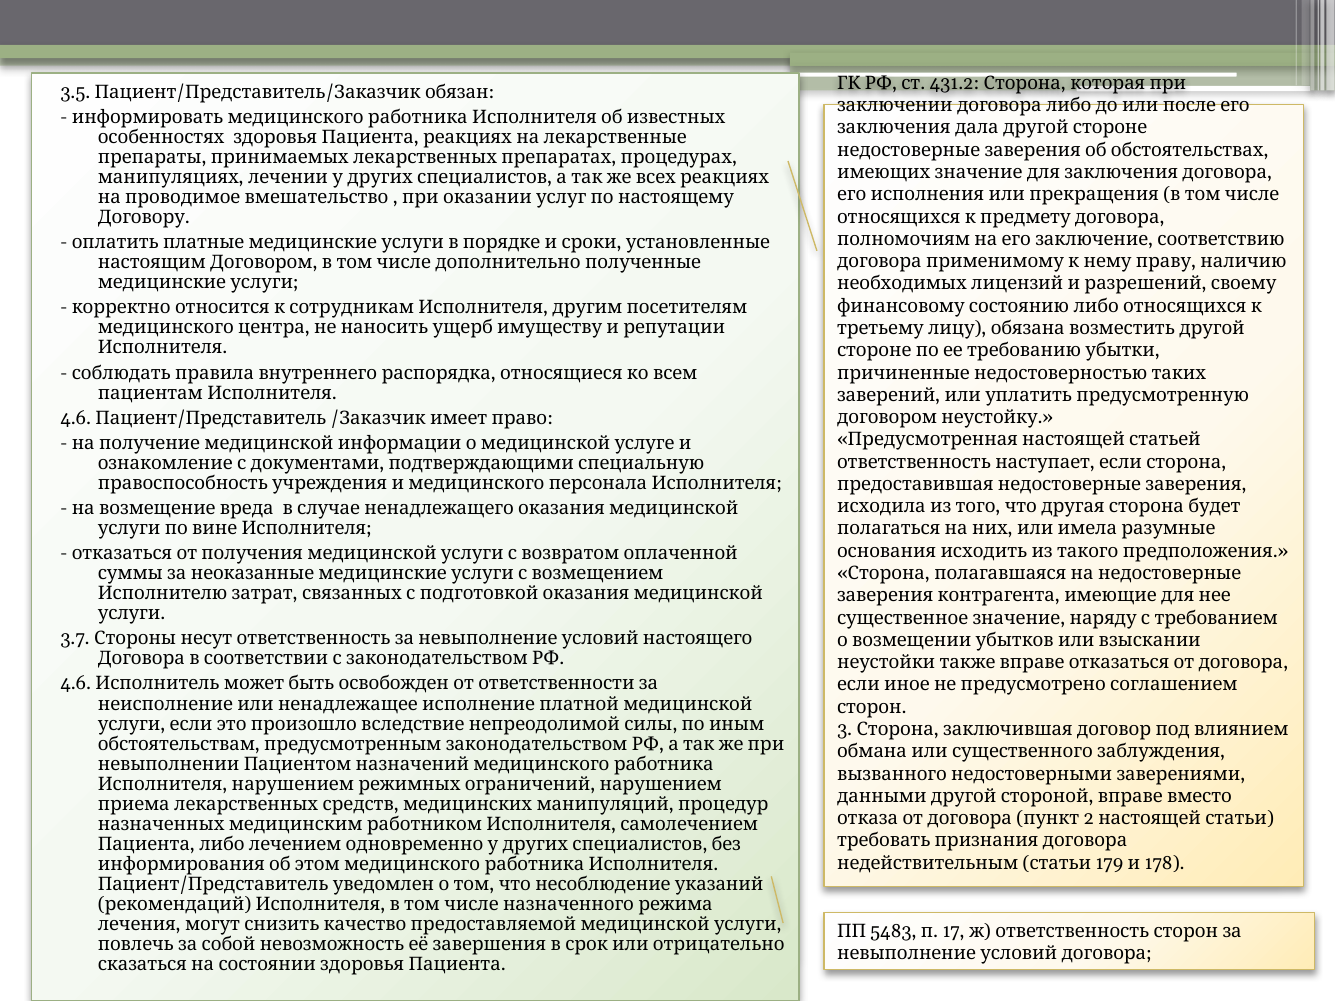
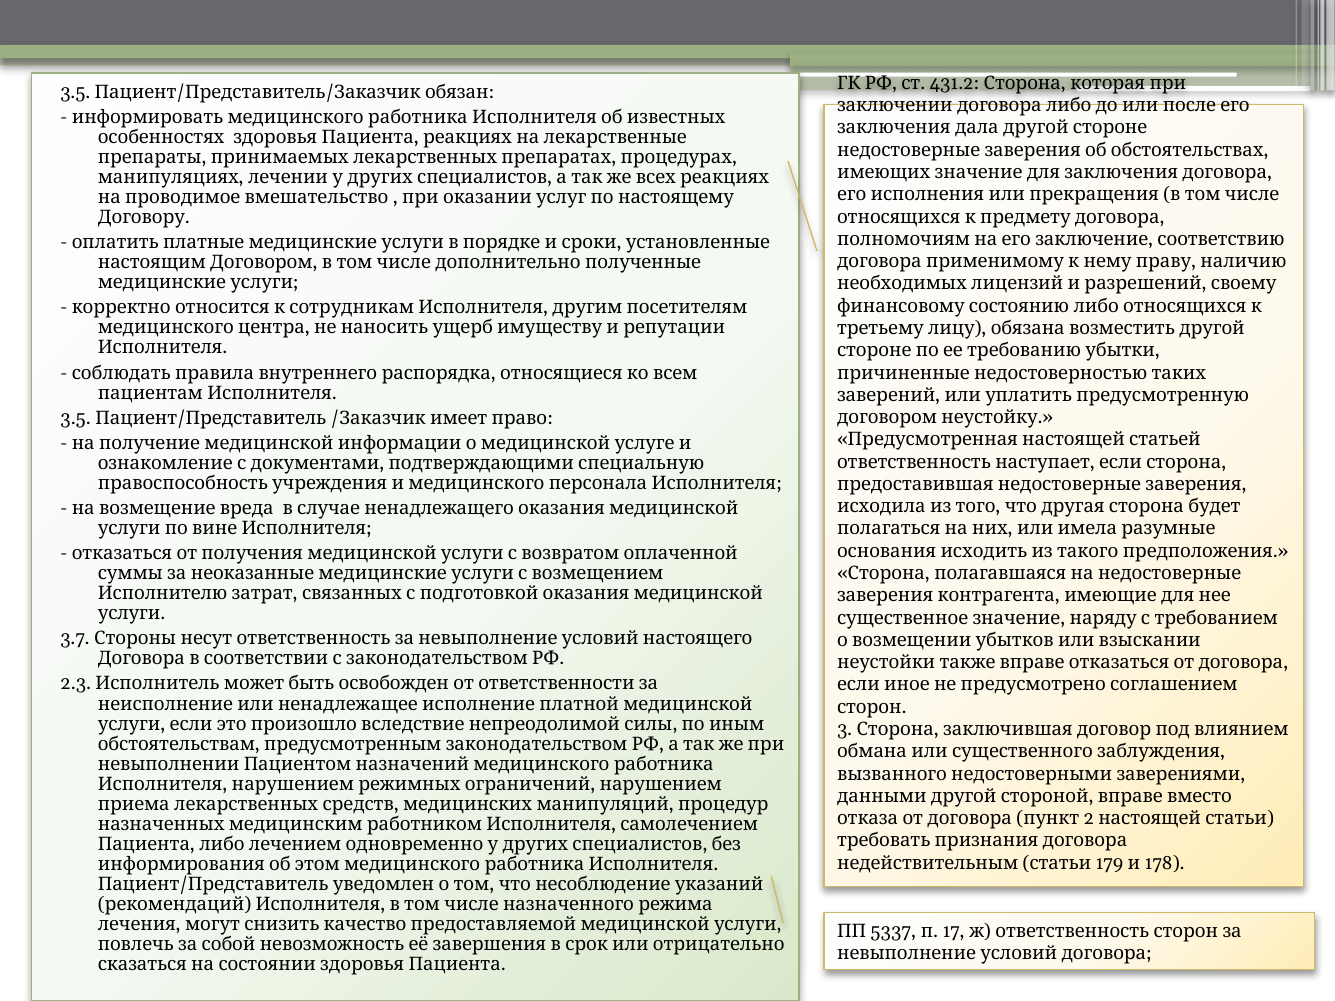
4.6 at (76, 418): 4.6 -> 3.5
4.6 at (76, 684): 4.6 -> 2.3
5483: 5483 -> 5337
